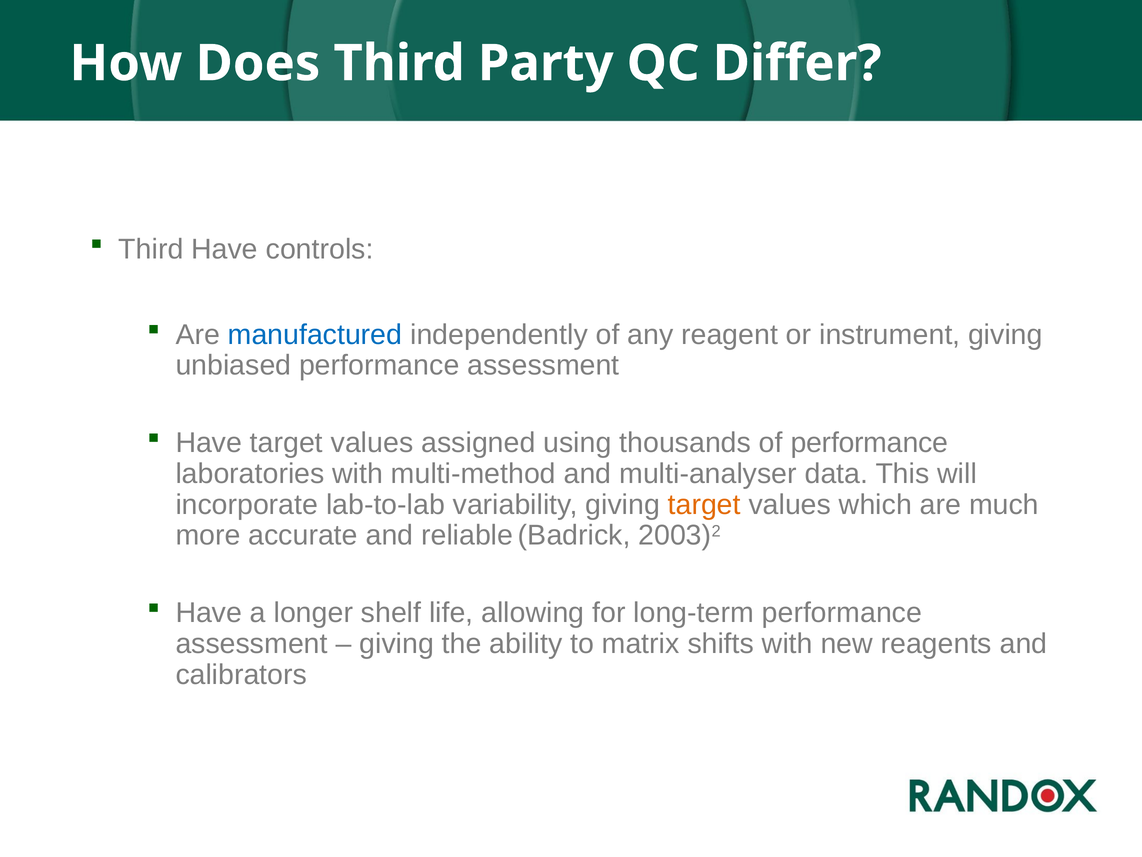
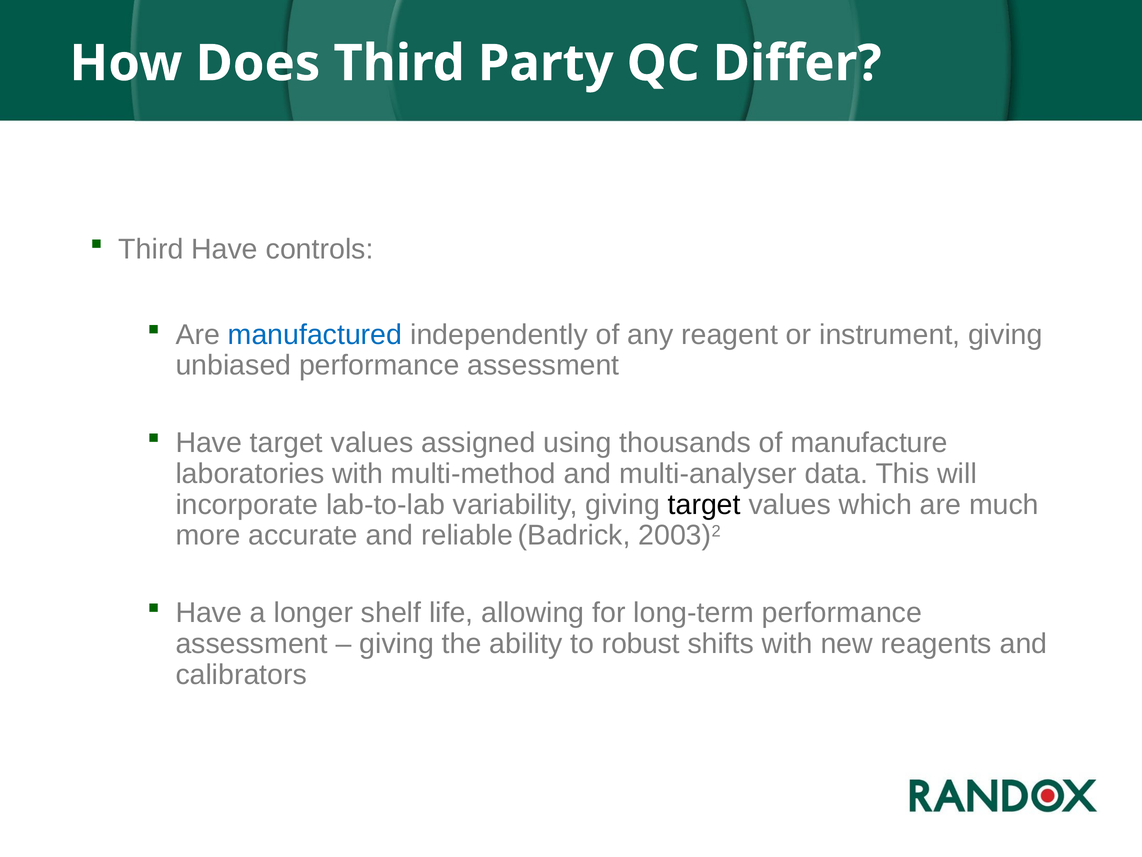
of performance: performance -> manufacture
target at (704, 504) colour: orange -> black
matrix: matrix -> robust
